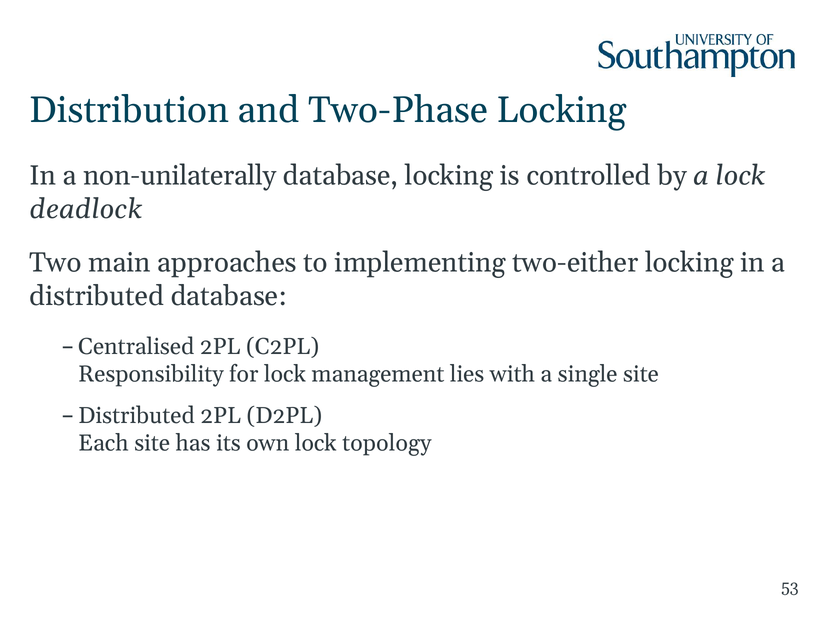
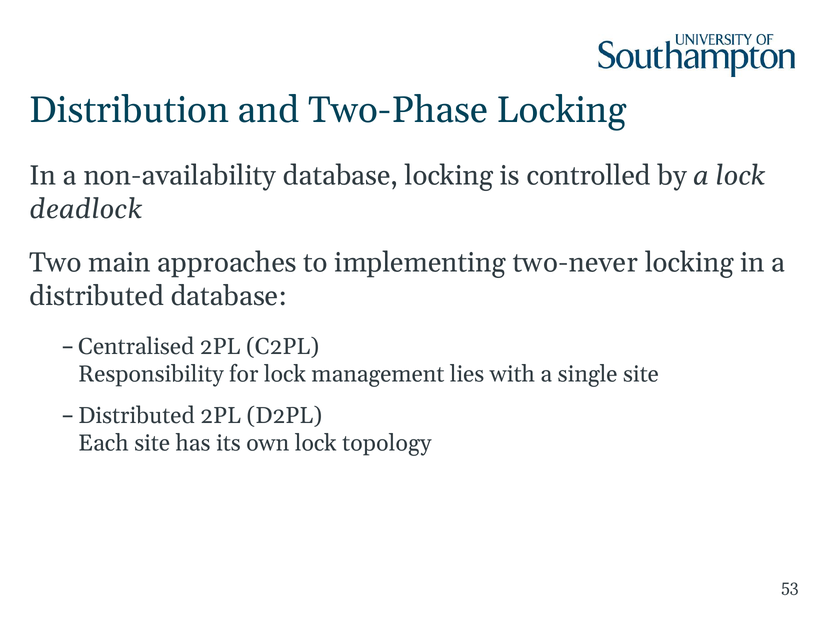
non-unilaterally: non-unilaterally -> non-availability
two-either: two-either -> two-never
